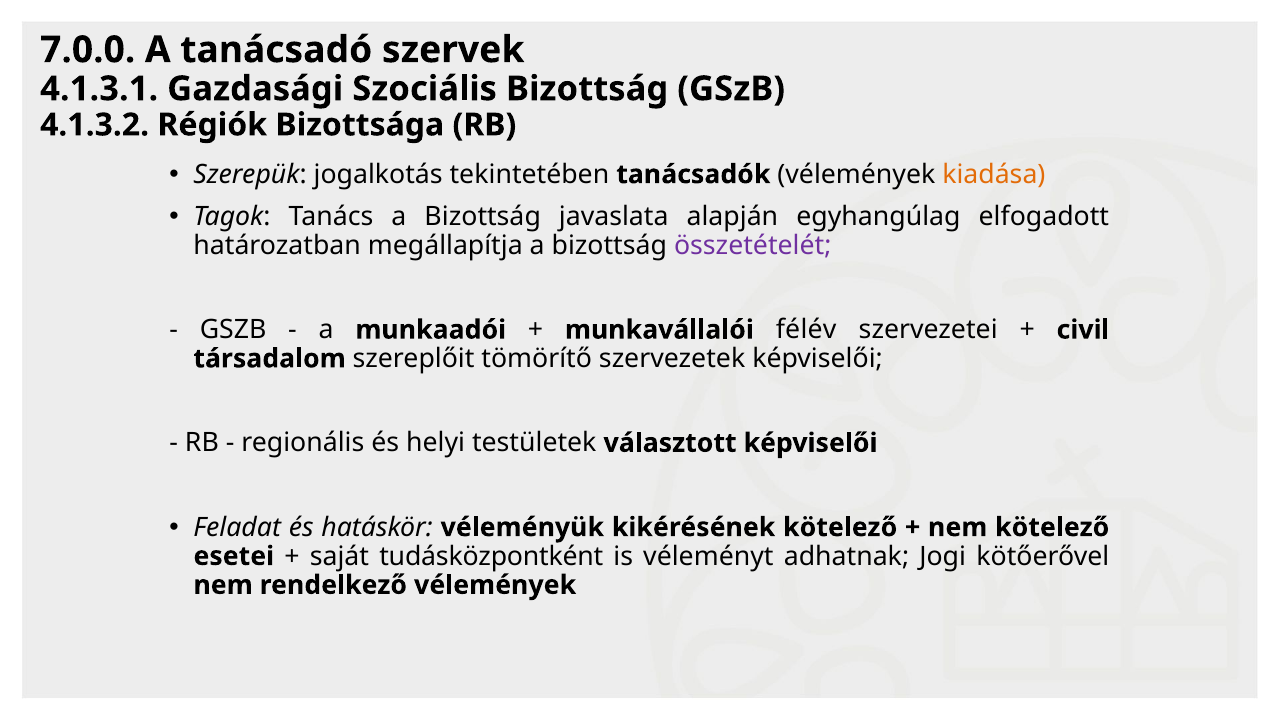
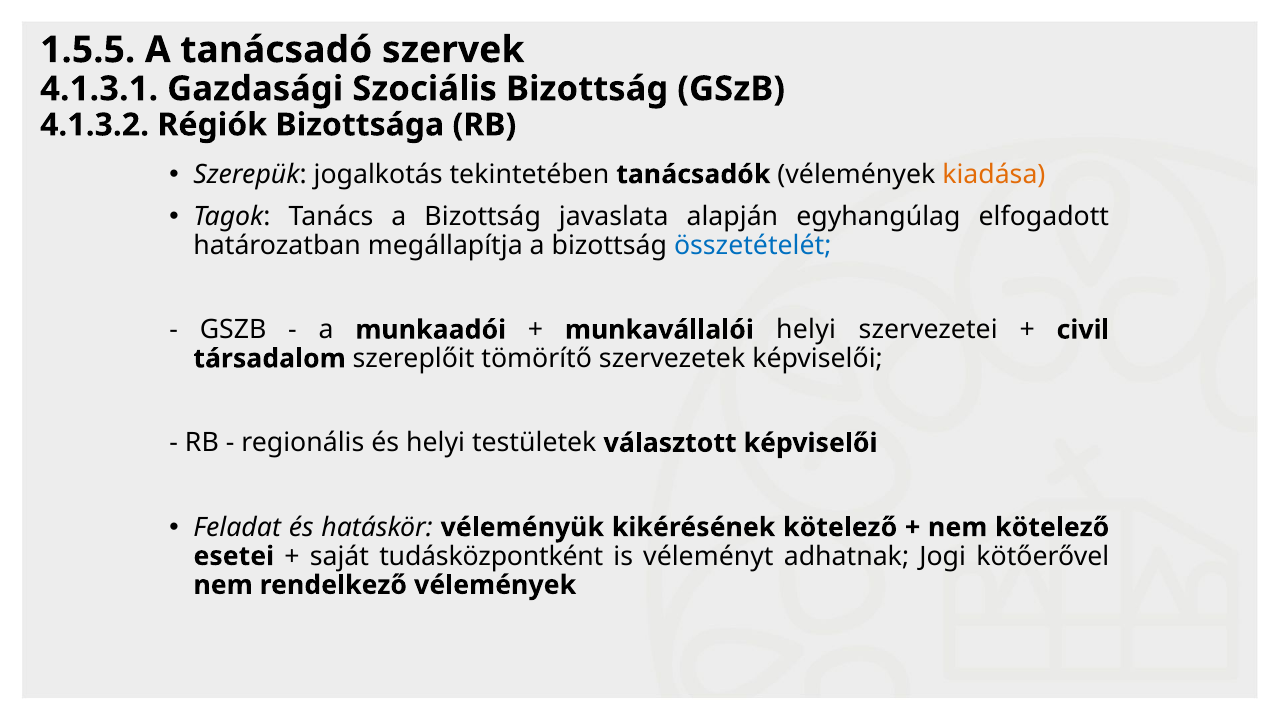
7.0.0: 7.0.0 -> 1.5.5
összetételét colour: purple -> blue
munkavállalói félév: félév -> helyi
